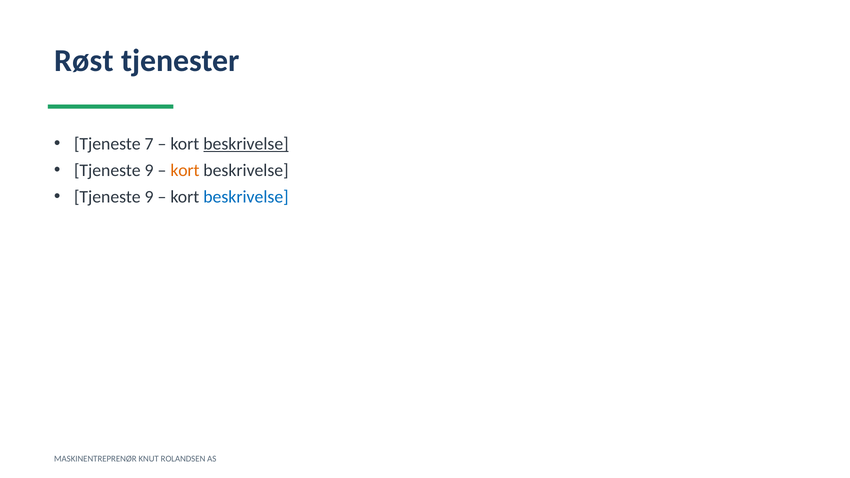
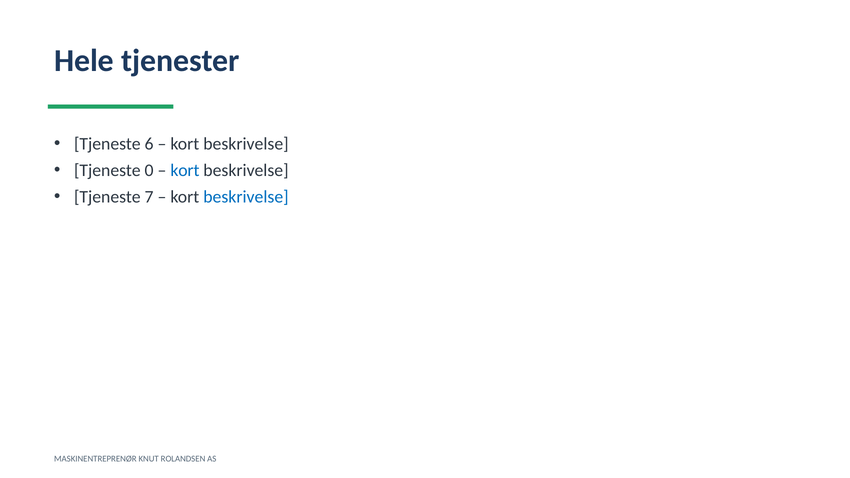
Røst: Røst -> Hele
7: 7 -> 6
beskrivelse at (246, 144) underline: present -> none
9 at (149, 171): 9 -> 0
kort at (185, 171) colour: orange -> blue
9 at (149, 197): 9 -> 7
